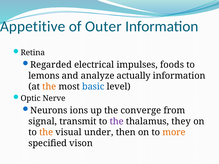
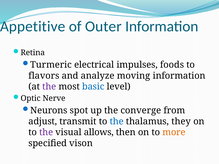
Regarded: Regarded -> Turmeric
lemons: lemons -> flavors
actually: actually -> moving
the at (49, 87) colour: orange -> purple
ions: ions -> spot
signal: signal -> adjust
the at (117, 122) colour: purple -> blue
the at (46, 132) colour: orange -> purple
under: under -> allows
